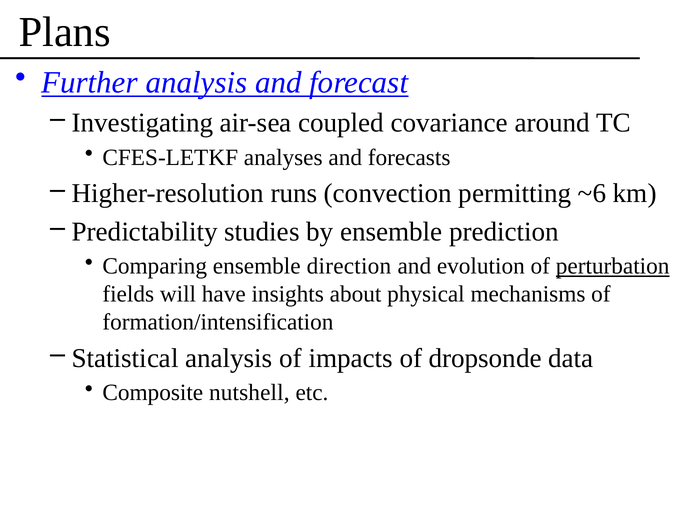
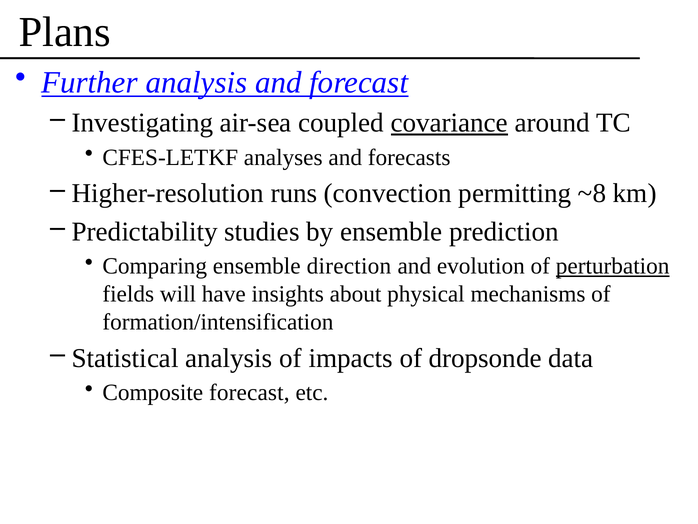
covariance underline: none -> present
~6: ~6 -> ~8
Composite nutshell: nutshell -> forecast
